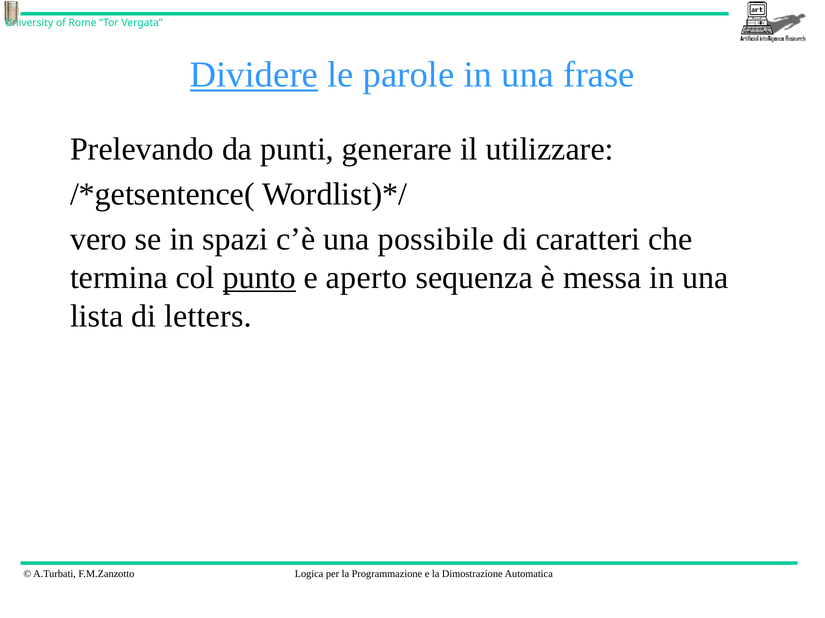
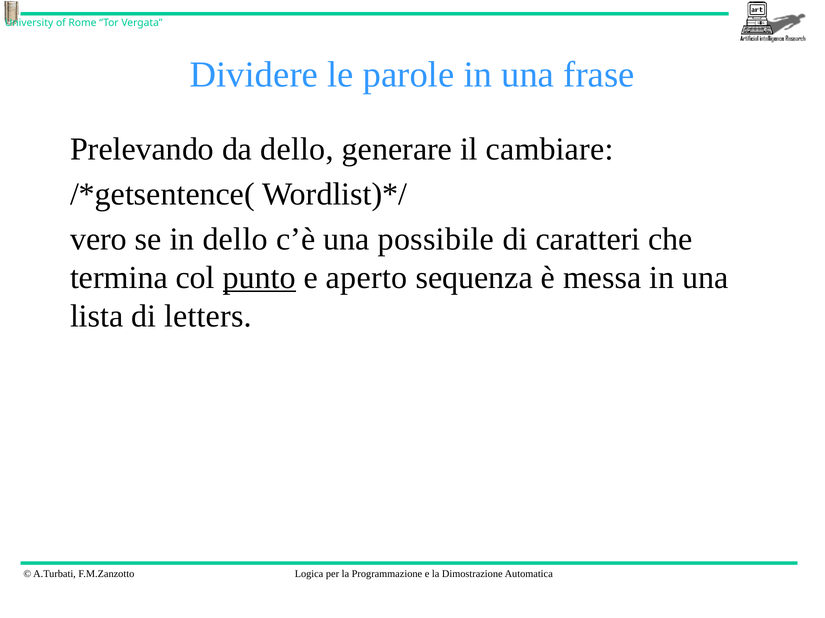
Dividere underline: present -> none
da punti: punti -> dello
utilizzare: utilizzare -> cambiare
in spazi: spazi -> dello
